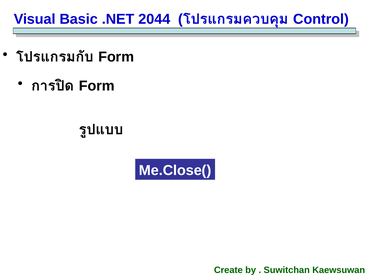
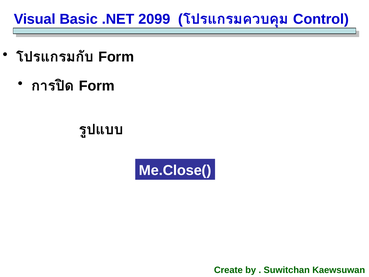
2044: 2044 -> 2099
